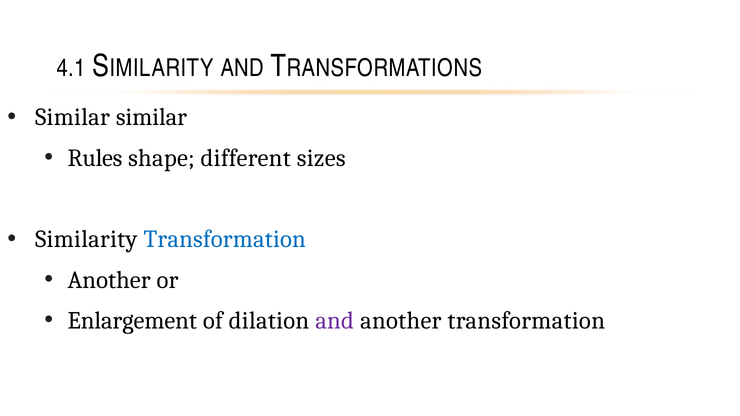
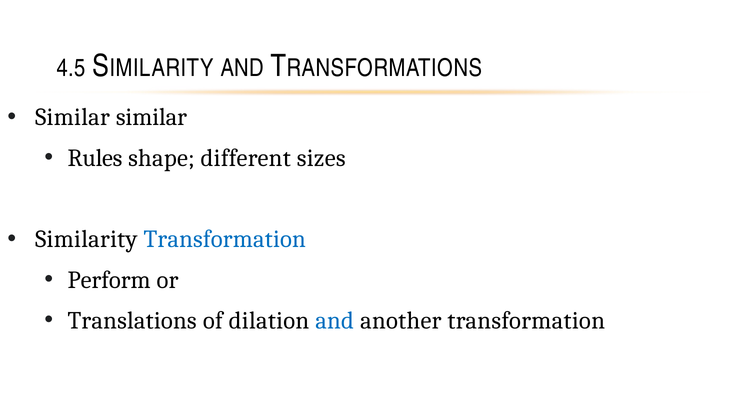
4.1: 4.1 -> 4.5
Another at (109, 280): Another -> Perform
Enlargement: Enlargement -> Translations
and at (335, 321) colour: purple -> blue
